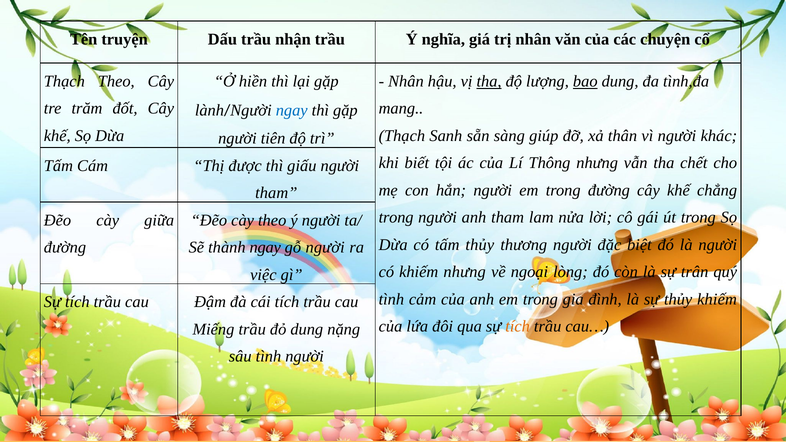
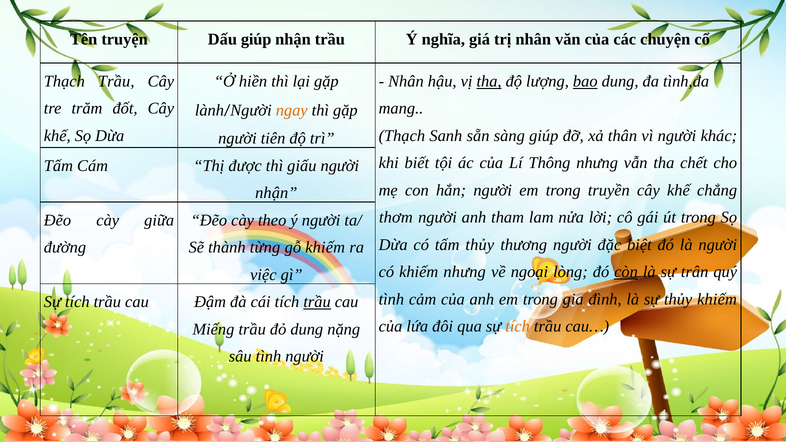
Dấu trầu: trầu -> giúp
Thạch Theo: Theo -> Trầu
ngay at (292, 110) colour: blue -> orange
trong đường: đường -> truyền
tham at (276, 193): tham -> nhận
trong at (396, 218): trong -> thơm
thành ngay: ngay -> từng
gỗ người: người -> khiếm
còn underline: none -> present
trầu at (317, 302) underline: none -> present
